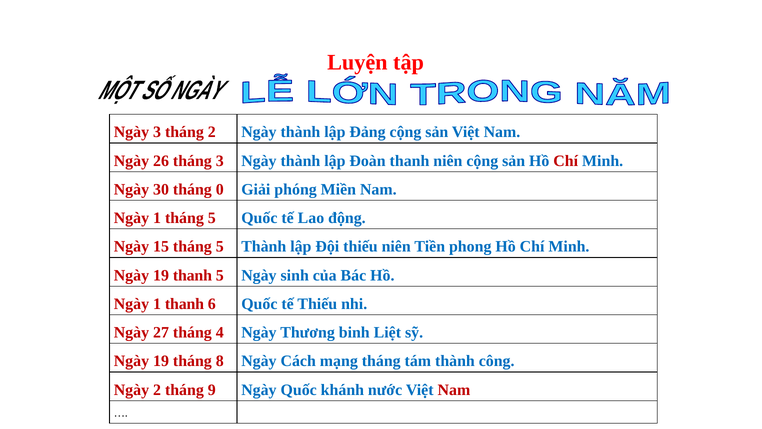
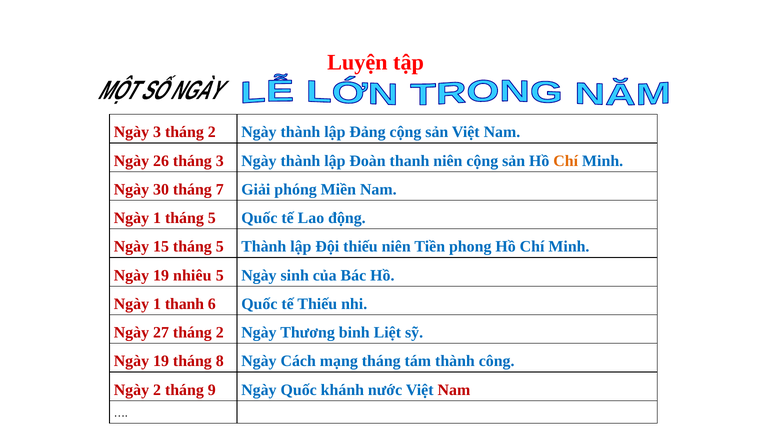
Chí at (566, 161) colour: red -> orange
0: 0 -> 7
19 thanh: thanh -> nhiêu
27 tháng 4: 4 -> 2
